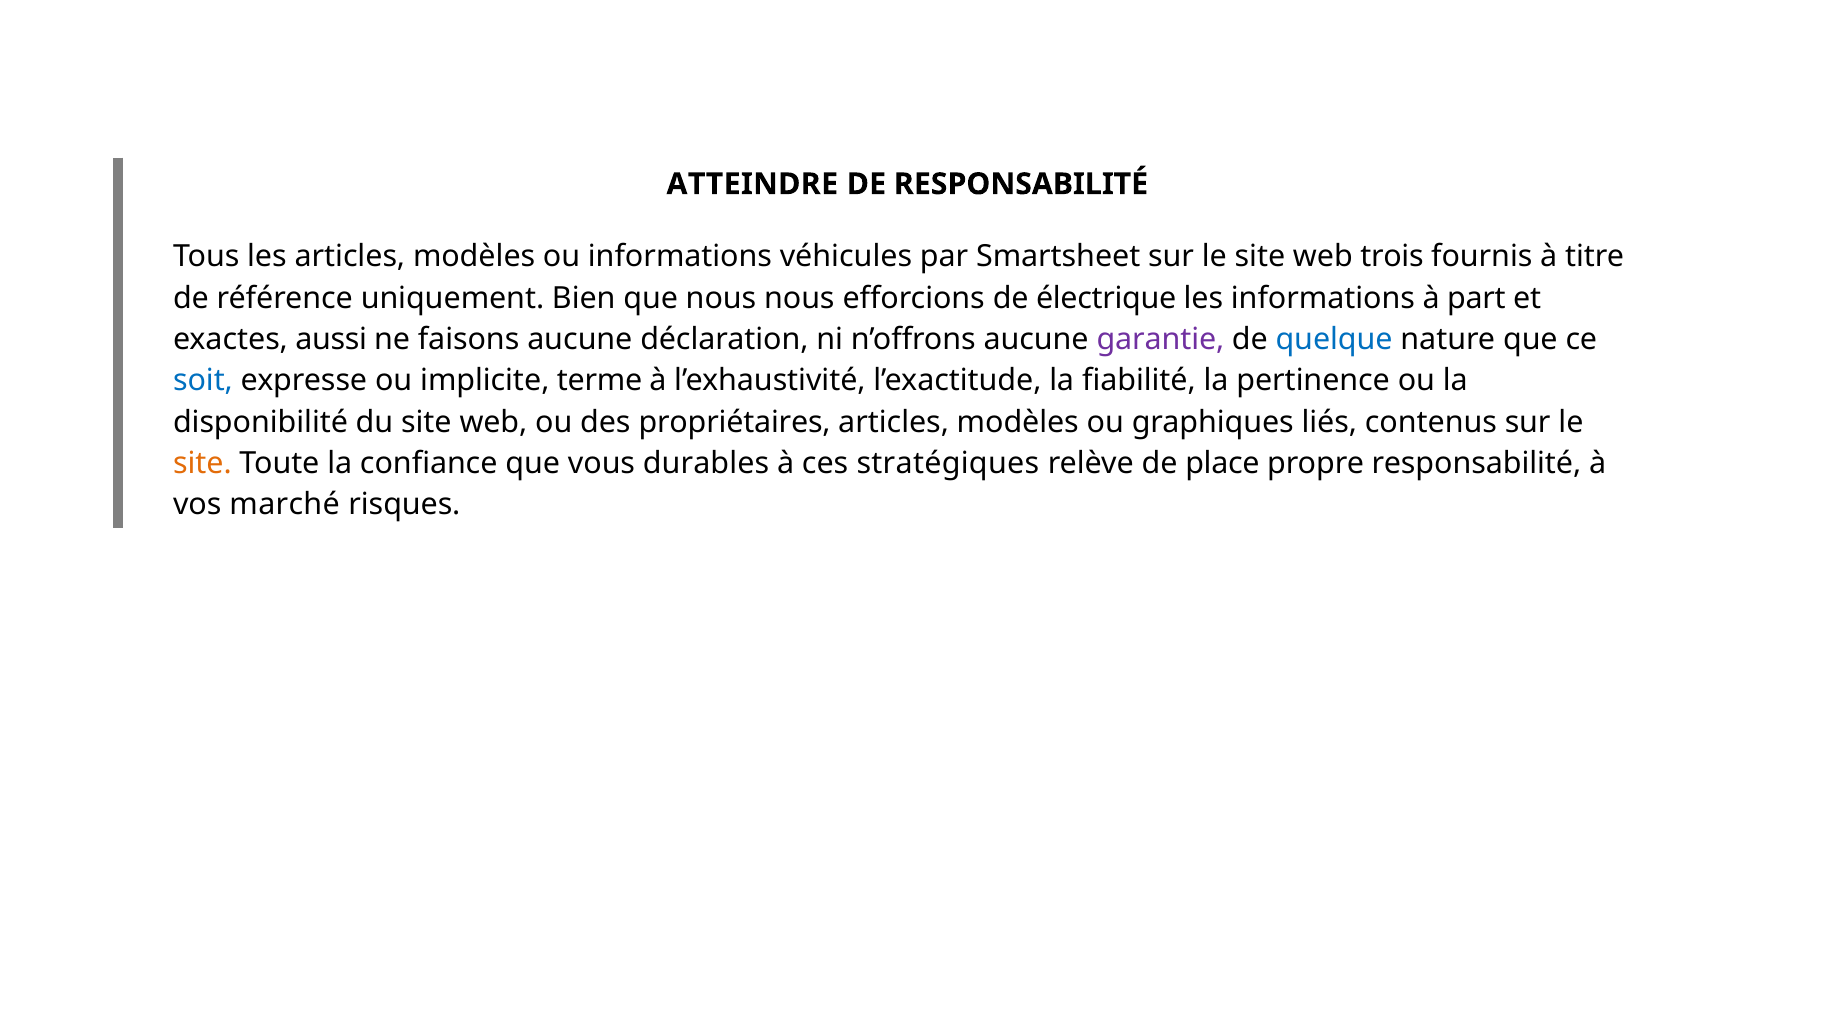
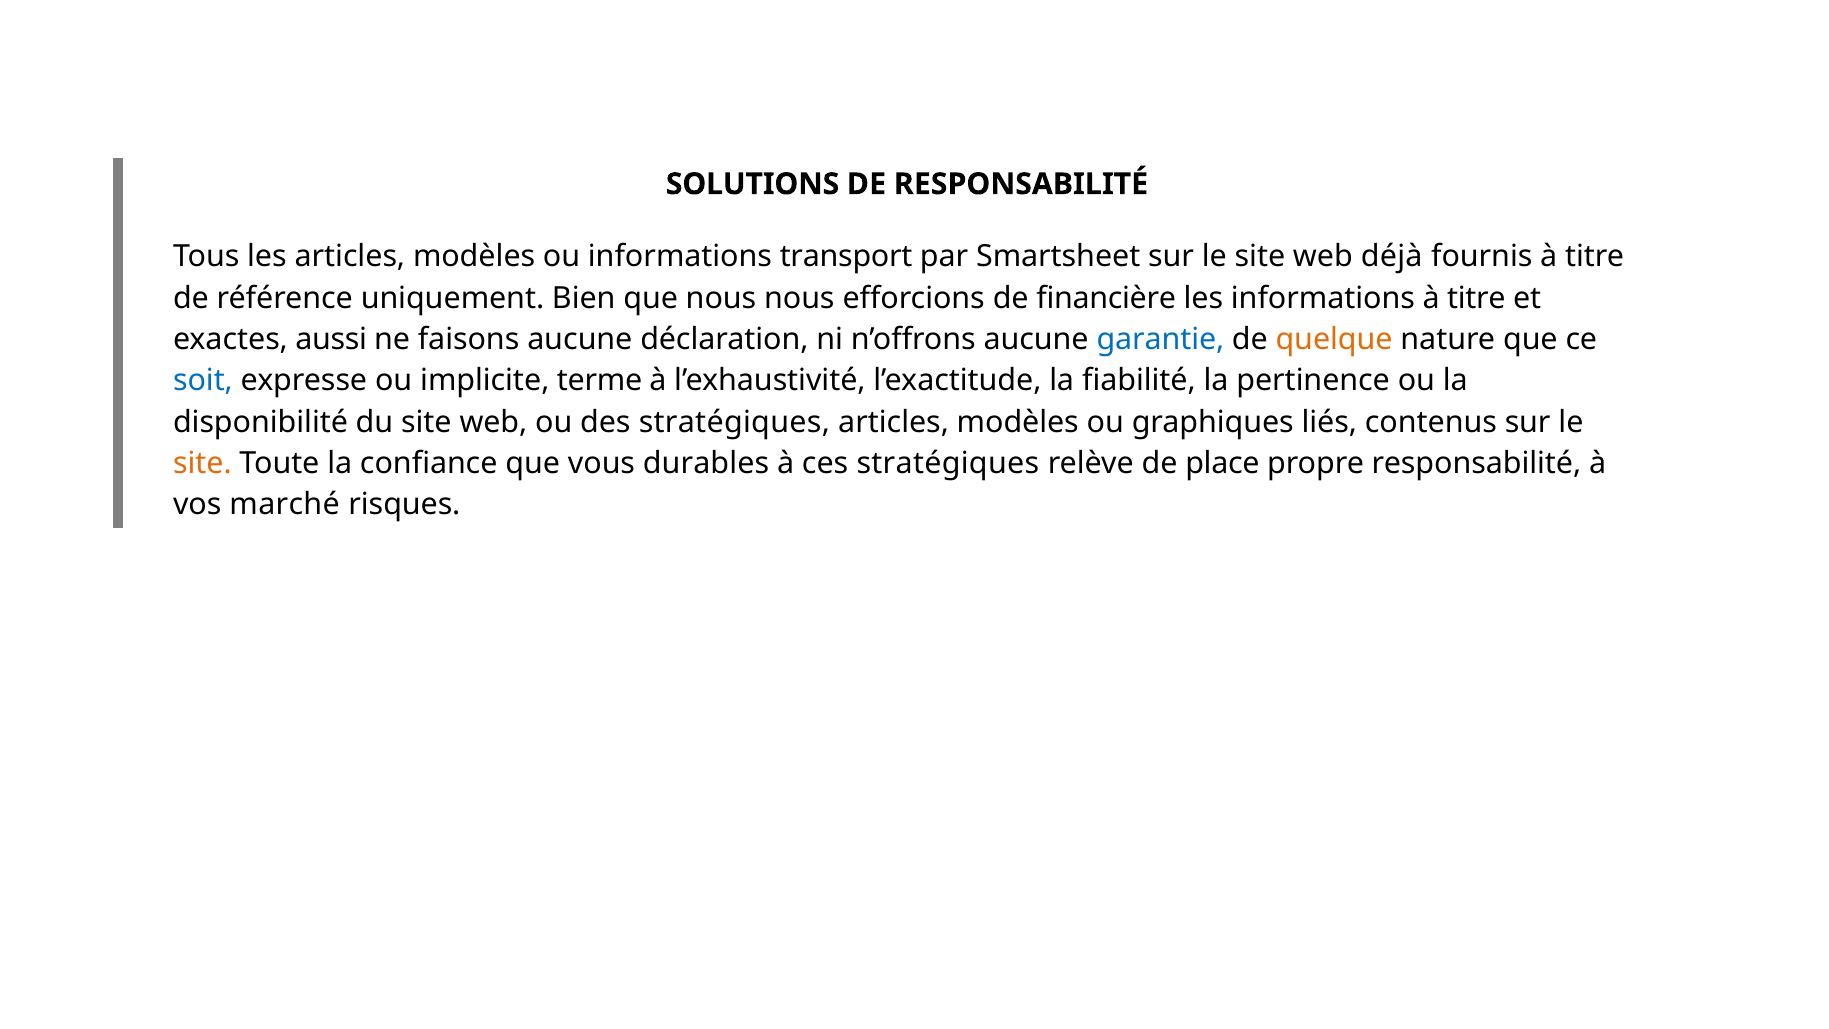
ATTEINDRE: ATTEINDRE -> SOLUTIONS
véhicules: véhicules -> transport
trois: trois -> déjà
électrique: électrique -> financière
informations à part: part -> titre
garantie colour: purple -> blue
quelque colour: blue -> orange
des propriétaires: propriétaires -> stratégiques
